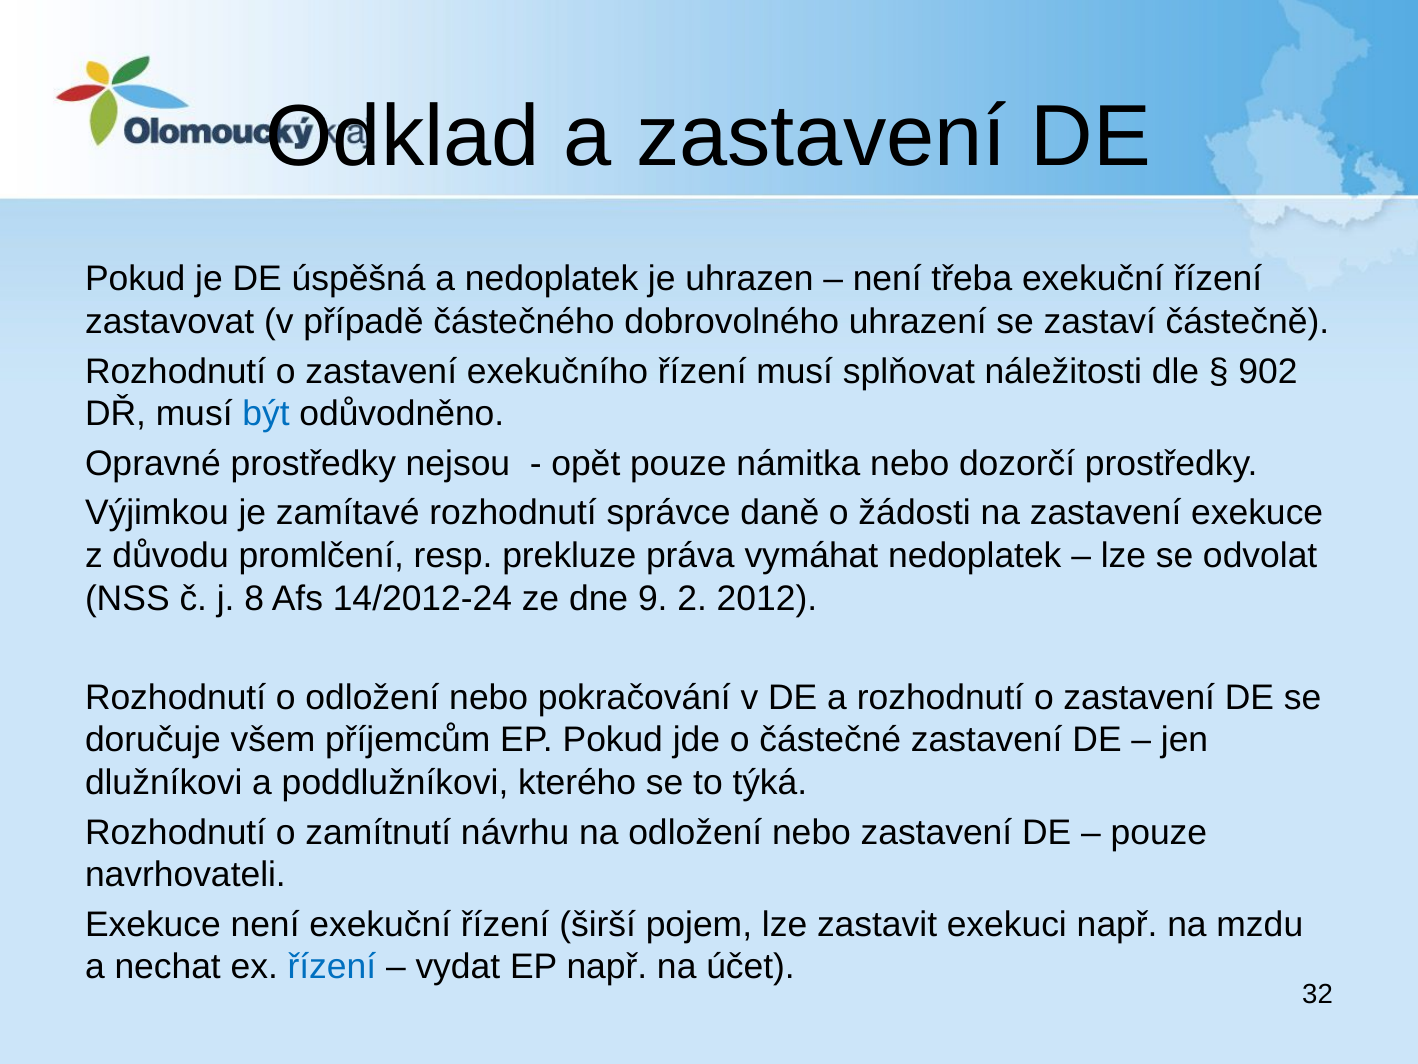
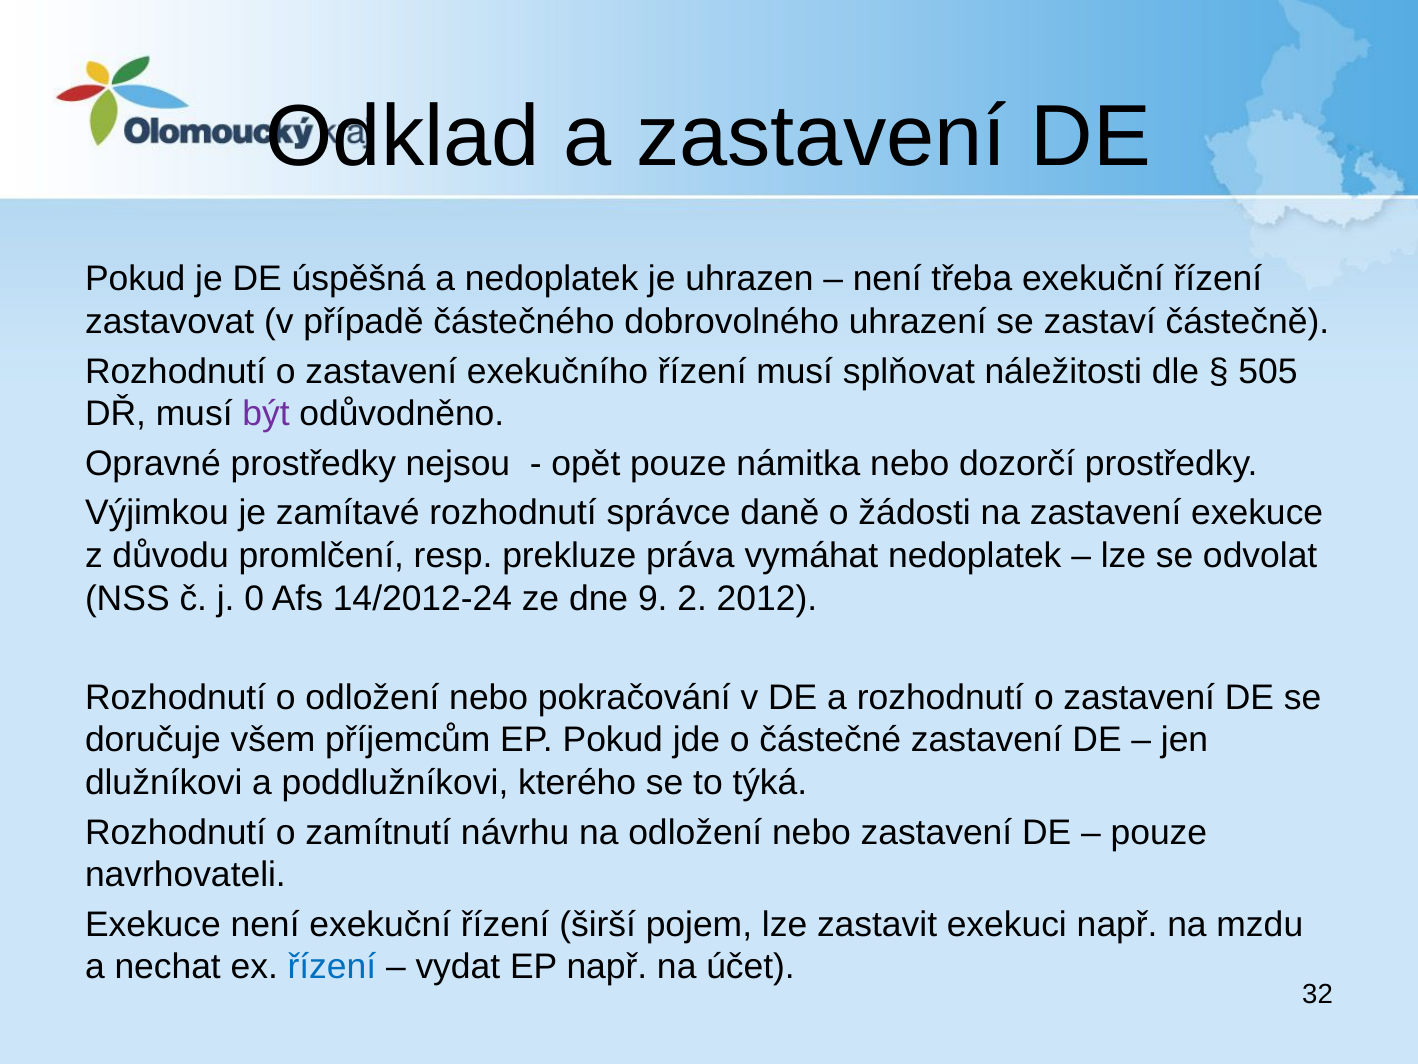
902: 902 -> 505
být colour: blue -> purple
8: 8 -> 0
